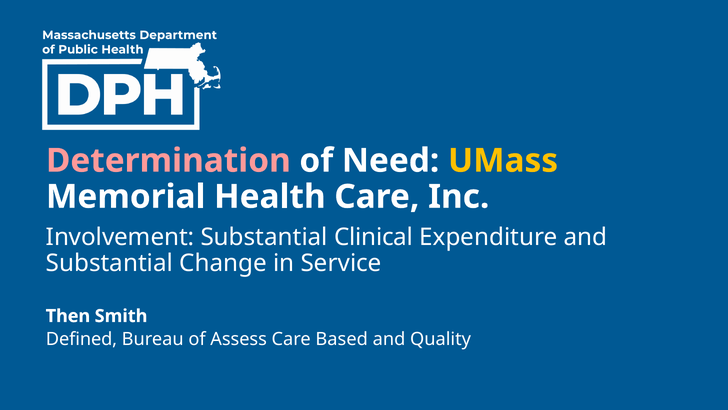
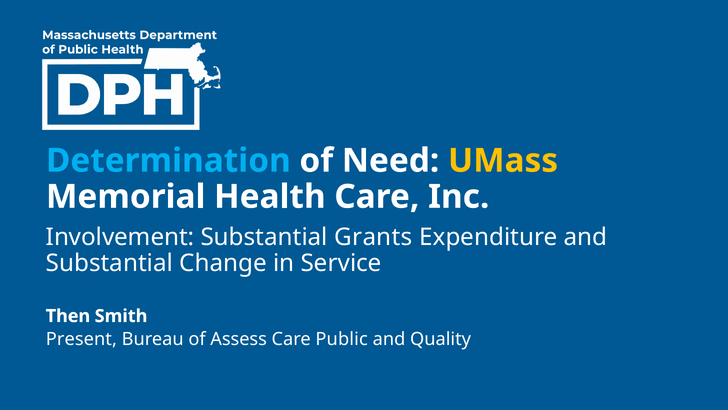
Determination colour: pink -> light blue
Clinical: Clinical -> Grants
Defined: Defined -> Present
Based: Based -> Public
